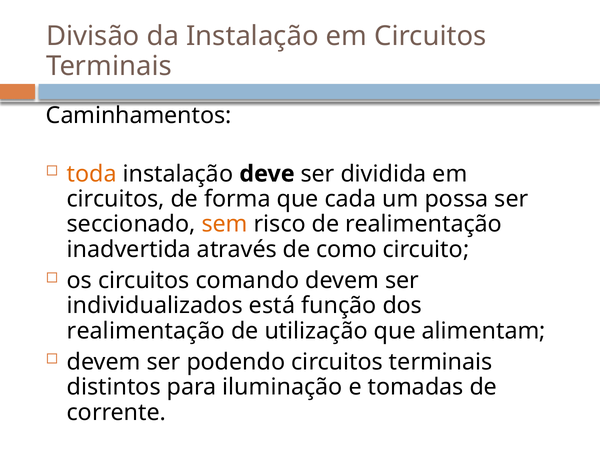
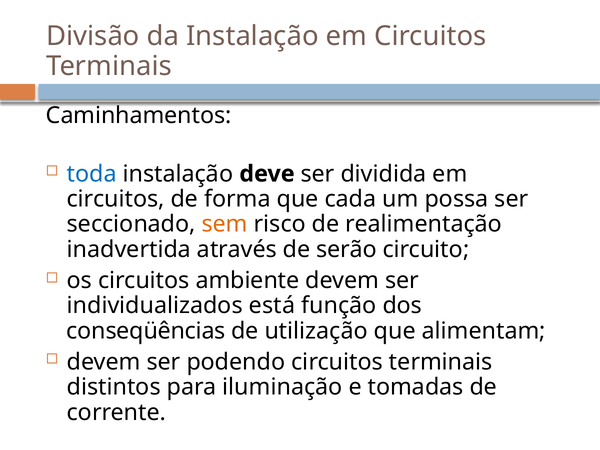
toda colour: orange -> blue
como: como -> serão
comando: comando -> ambiente
realimentação at (146, 331): realimentação -> conseqüências
